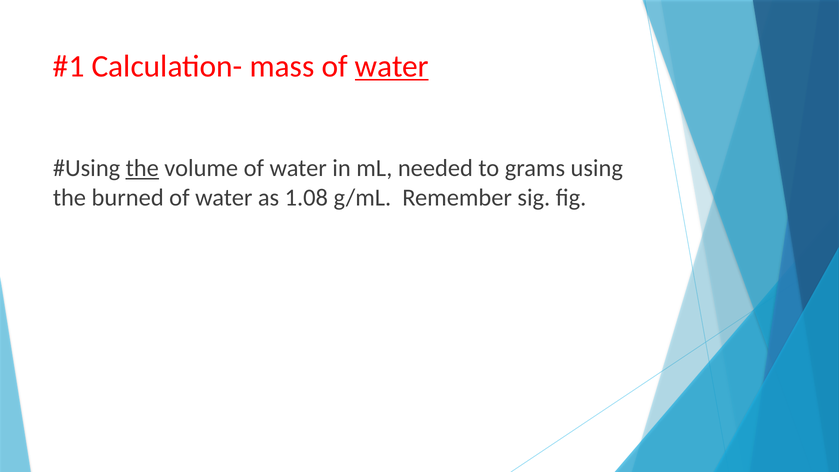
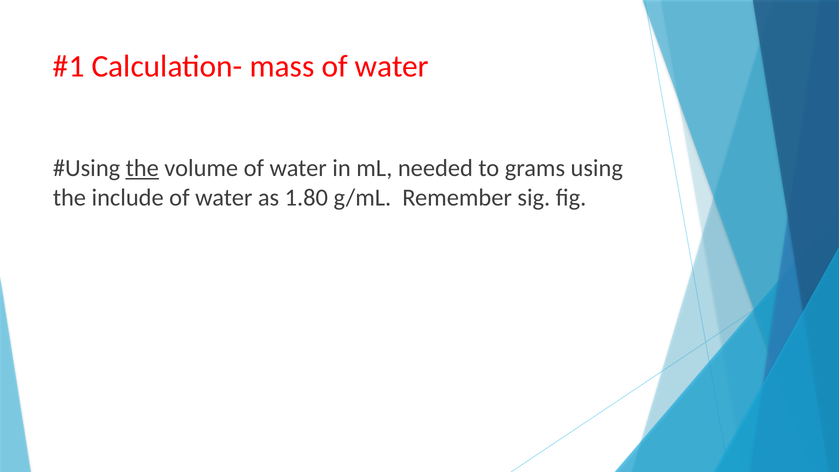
water at (392, 66) underline: present -> none
burned: burned -> include
1.08: 1.08 -> 1.80
